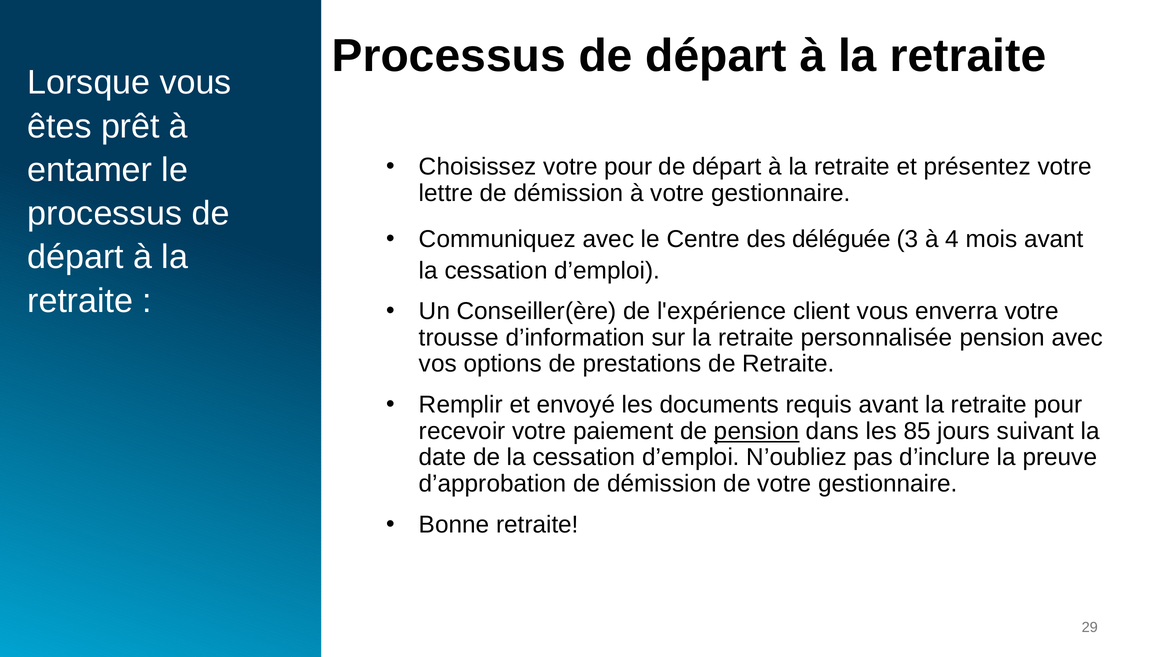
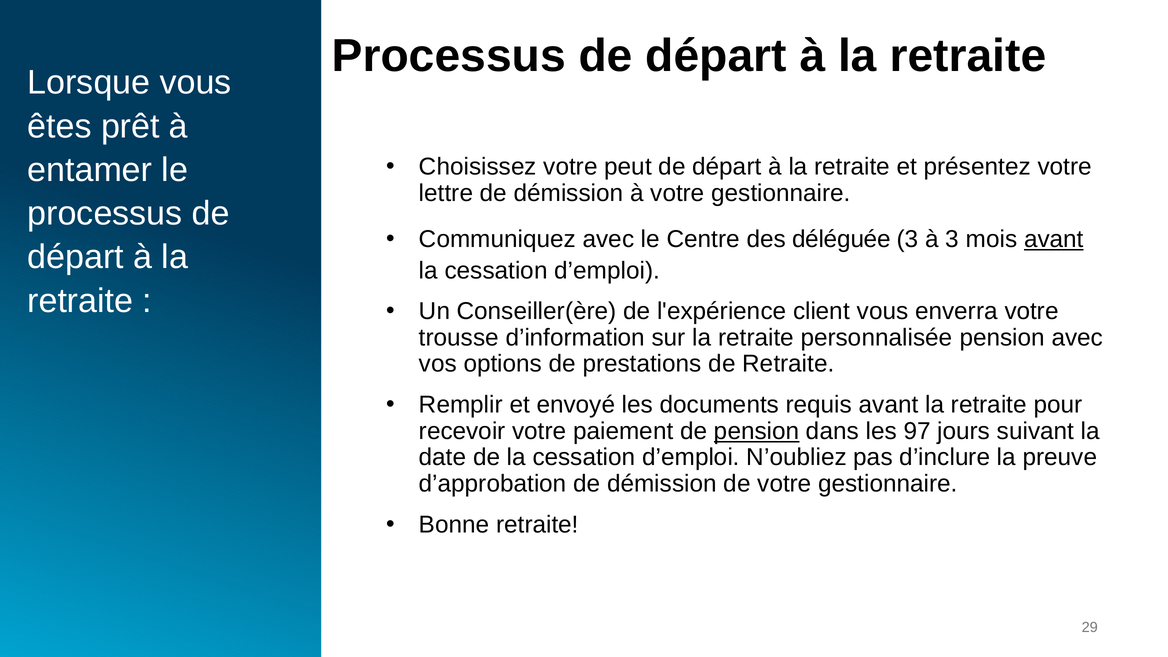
votre pour: pour -> peut
à 4: 4 -> 3
avant at (1054, 239) underline: none -> present
85: 85 -> 97
